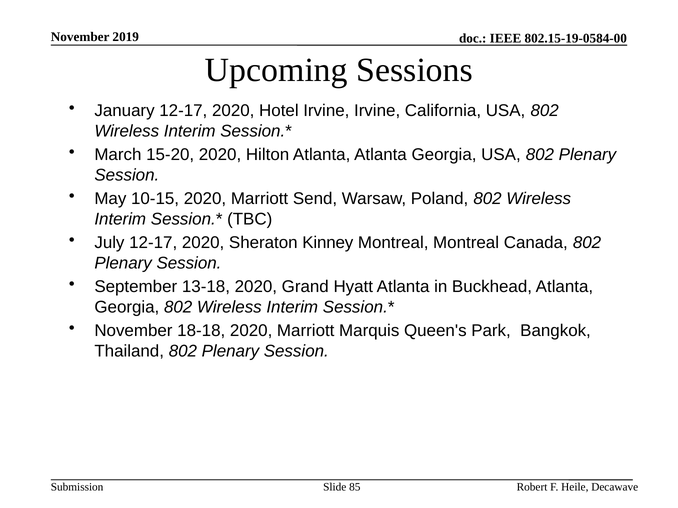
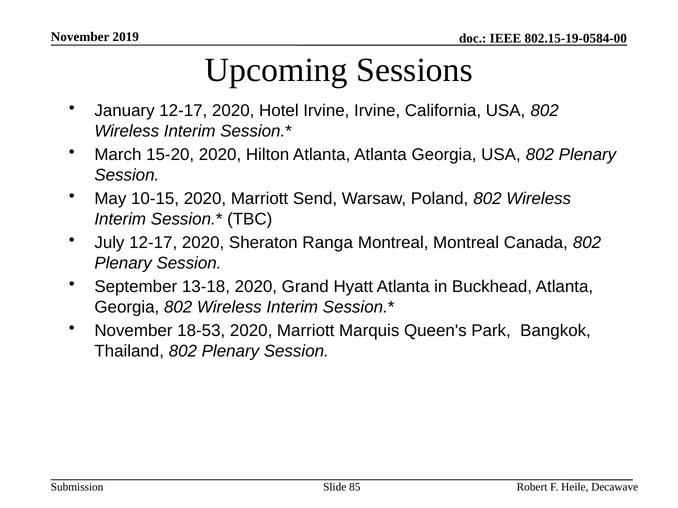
Kinney: Kinney -> Ranga
18-18: 18-18 -> 18-53
